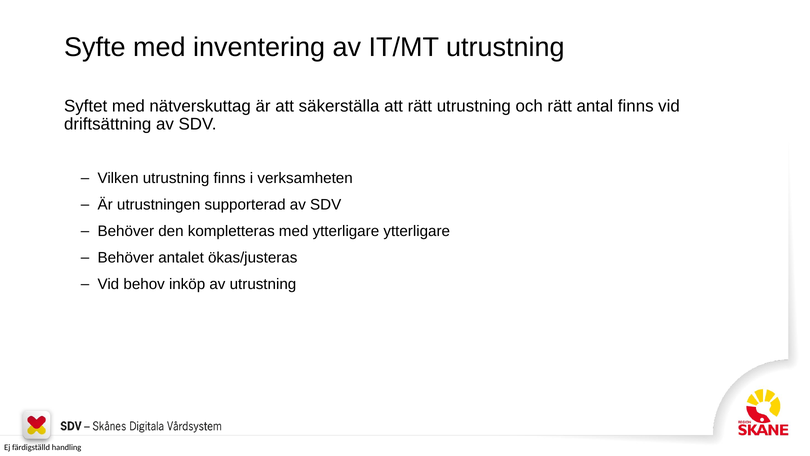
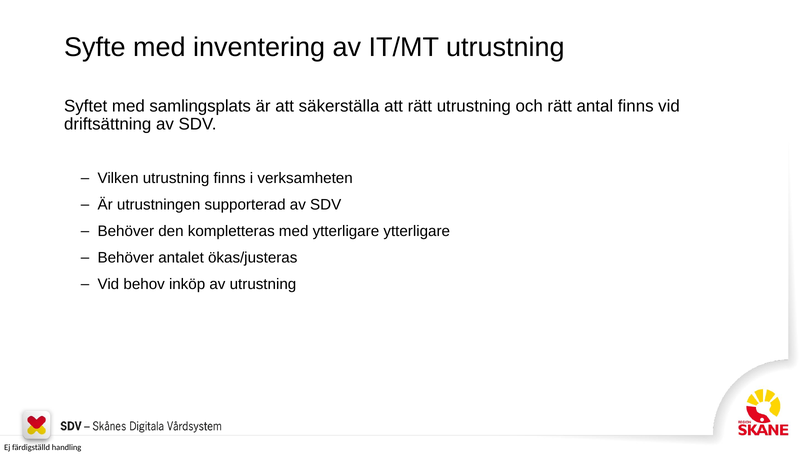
nätverskuttag: nätverskuttag -> samlingsplats
